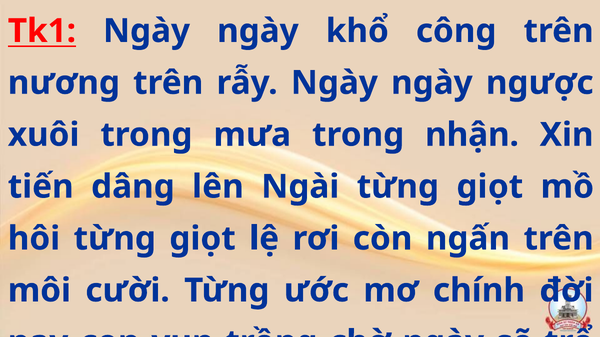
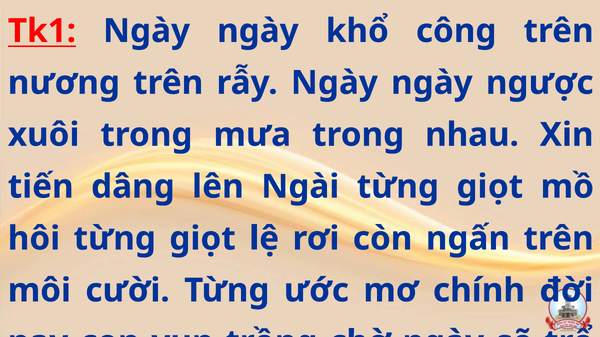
nhận: nhận -> nhau
